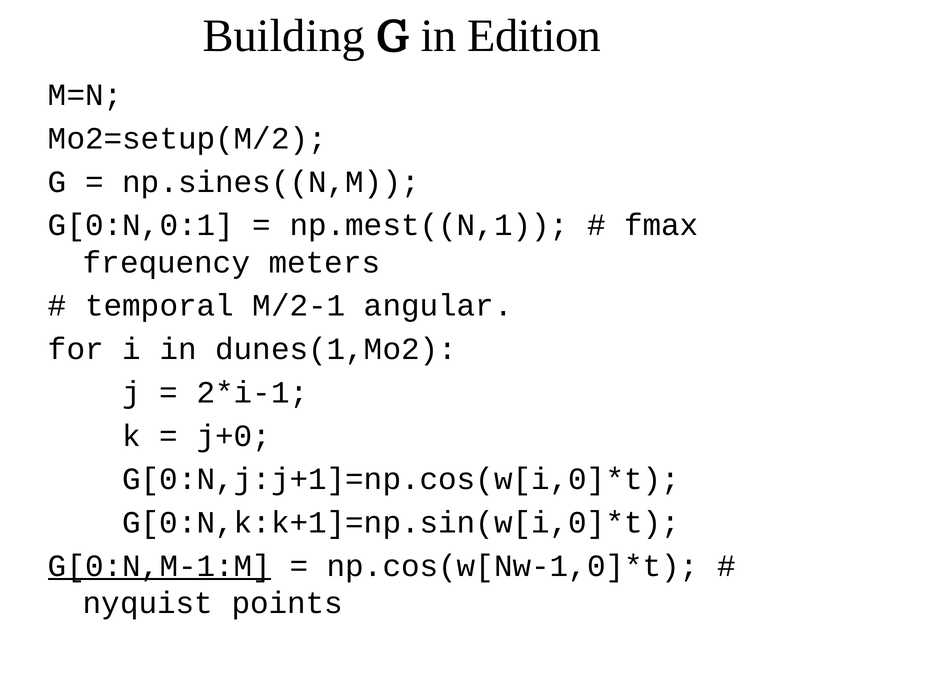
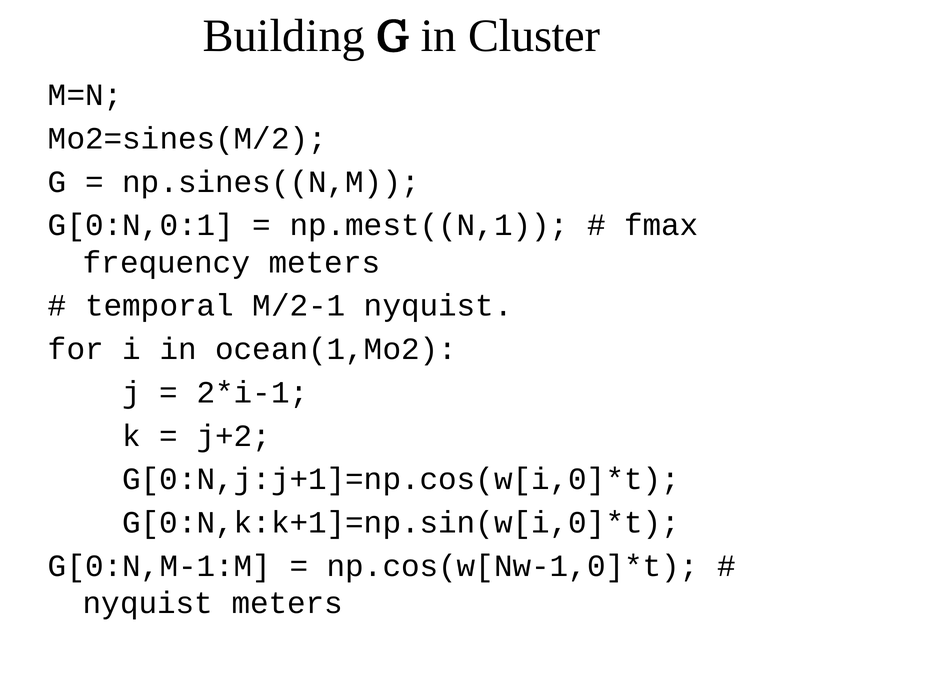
Edition: Edition -> Cluster
Mo2=setup(M/2: Mo2=setup(M/2 -> Mo2=sines(M/2
M/2-1 angular: angular -> nyquist
dunes(1,Mo2: dunes(1,Mo2 -> ocean(1,Mo2
j+0: j+0 -> j+2
G[0:N,M-1:M underline: present -> none
nyquist points: points -> meters
